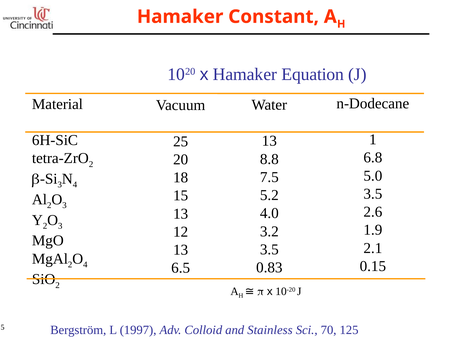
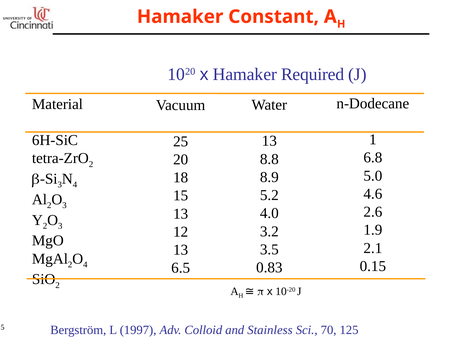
Equation: Equation -> Required
7.5: 7.5 -> 8.9
3.5 at (373, 194): 3.5 -> 4.6
